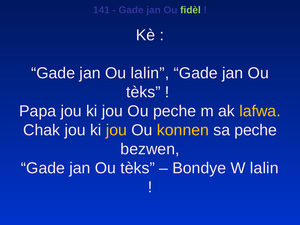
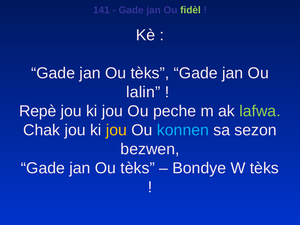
lalin at (150, 73): lalin -> tèks
tèks at (143, 92): tèks -> lalin
Papa: Papa -> Repè
lafwa colour: yellow -> light green
konnen colour: yellow -> light blue
sa peche: peche -> sezon
W lalin: lalin -> tèks
